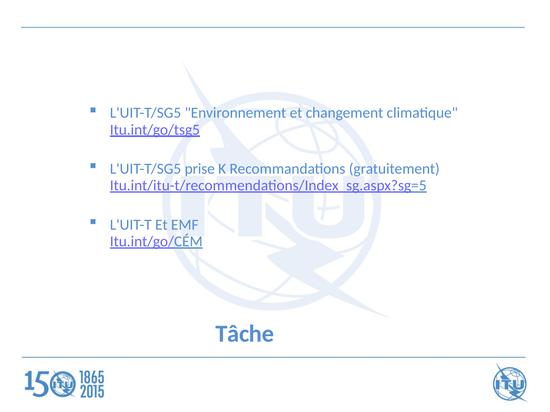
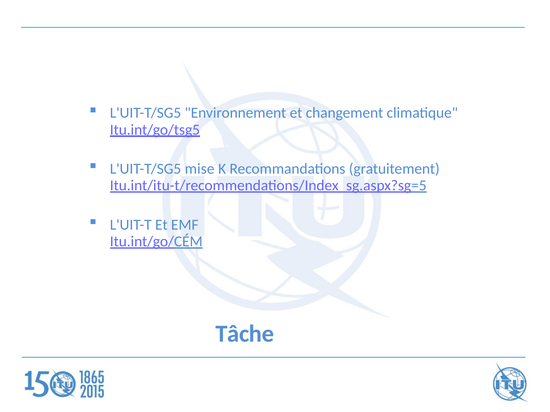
prise: prise -> mise
